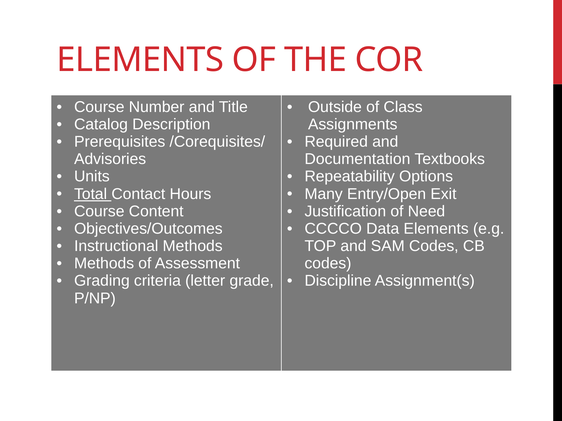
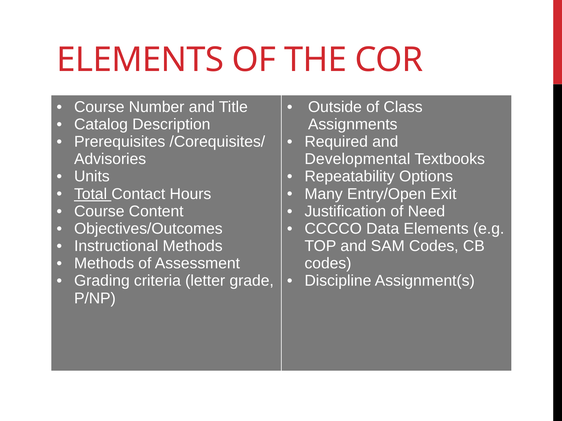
Documentation: Documentation -> Developmental
